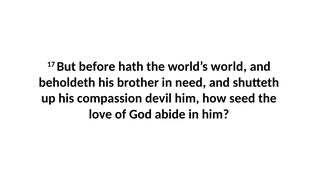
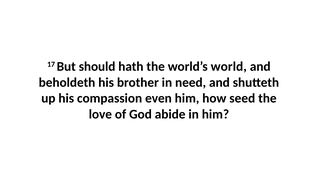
before: before -> should
devil: devil -> even
